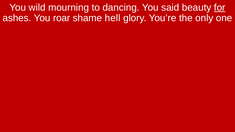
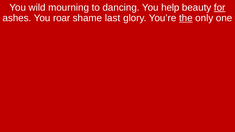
said: said -> help
hell: hell -> last
the underline: none -> present
